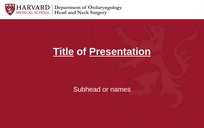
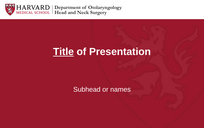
Presentation underline: present -> none
